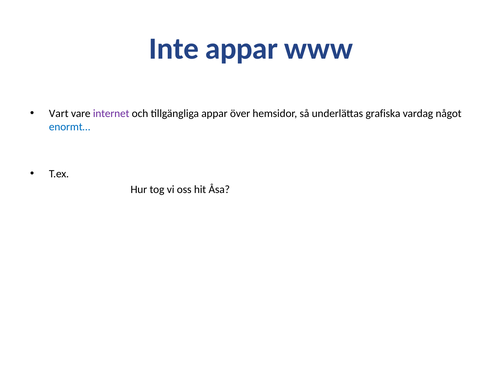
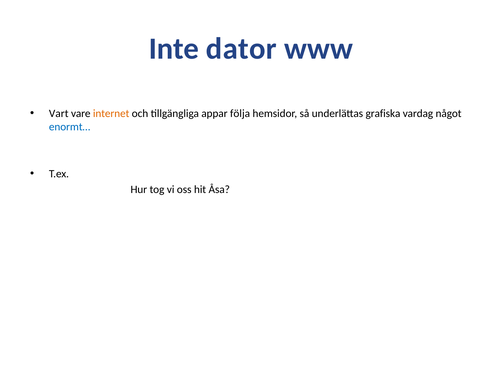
Inte appar: appar -> dator
internet colour: purple -> orange
över: över -> följa
